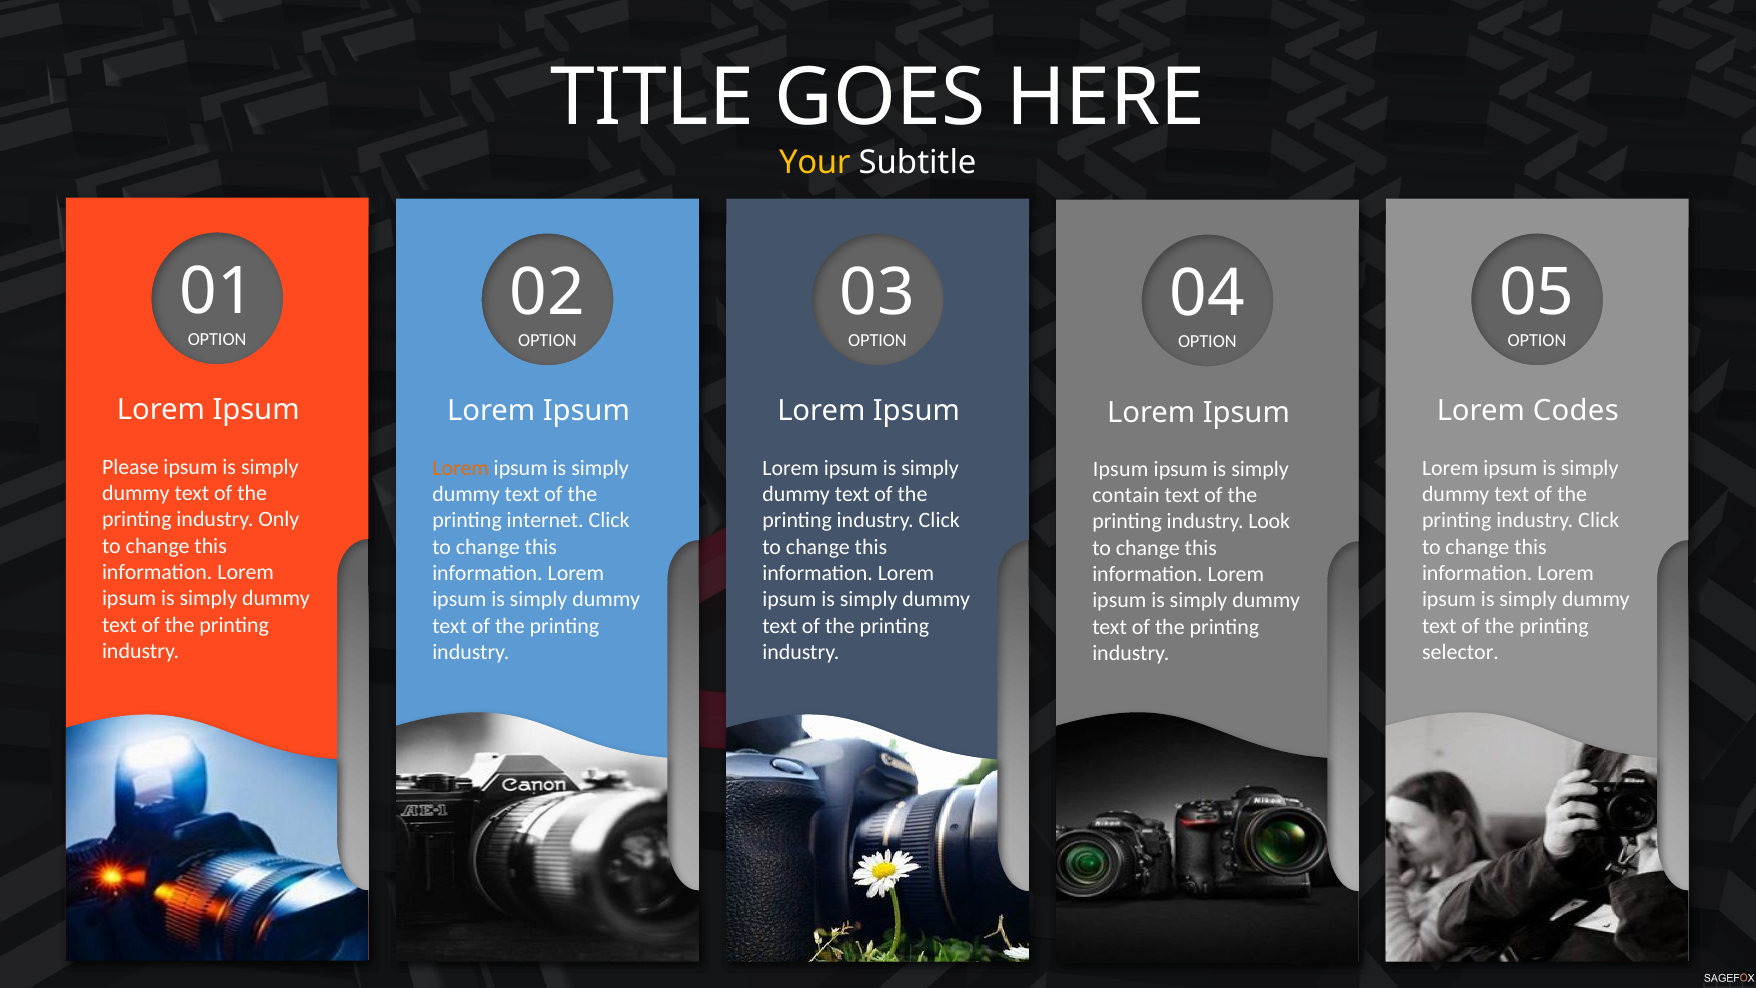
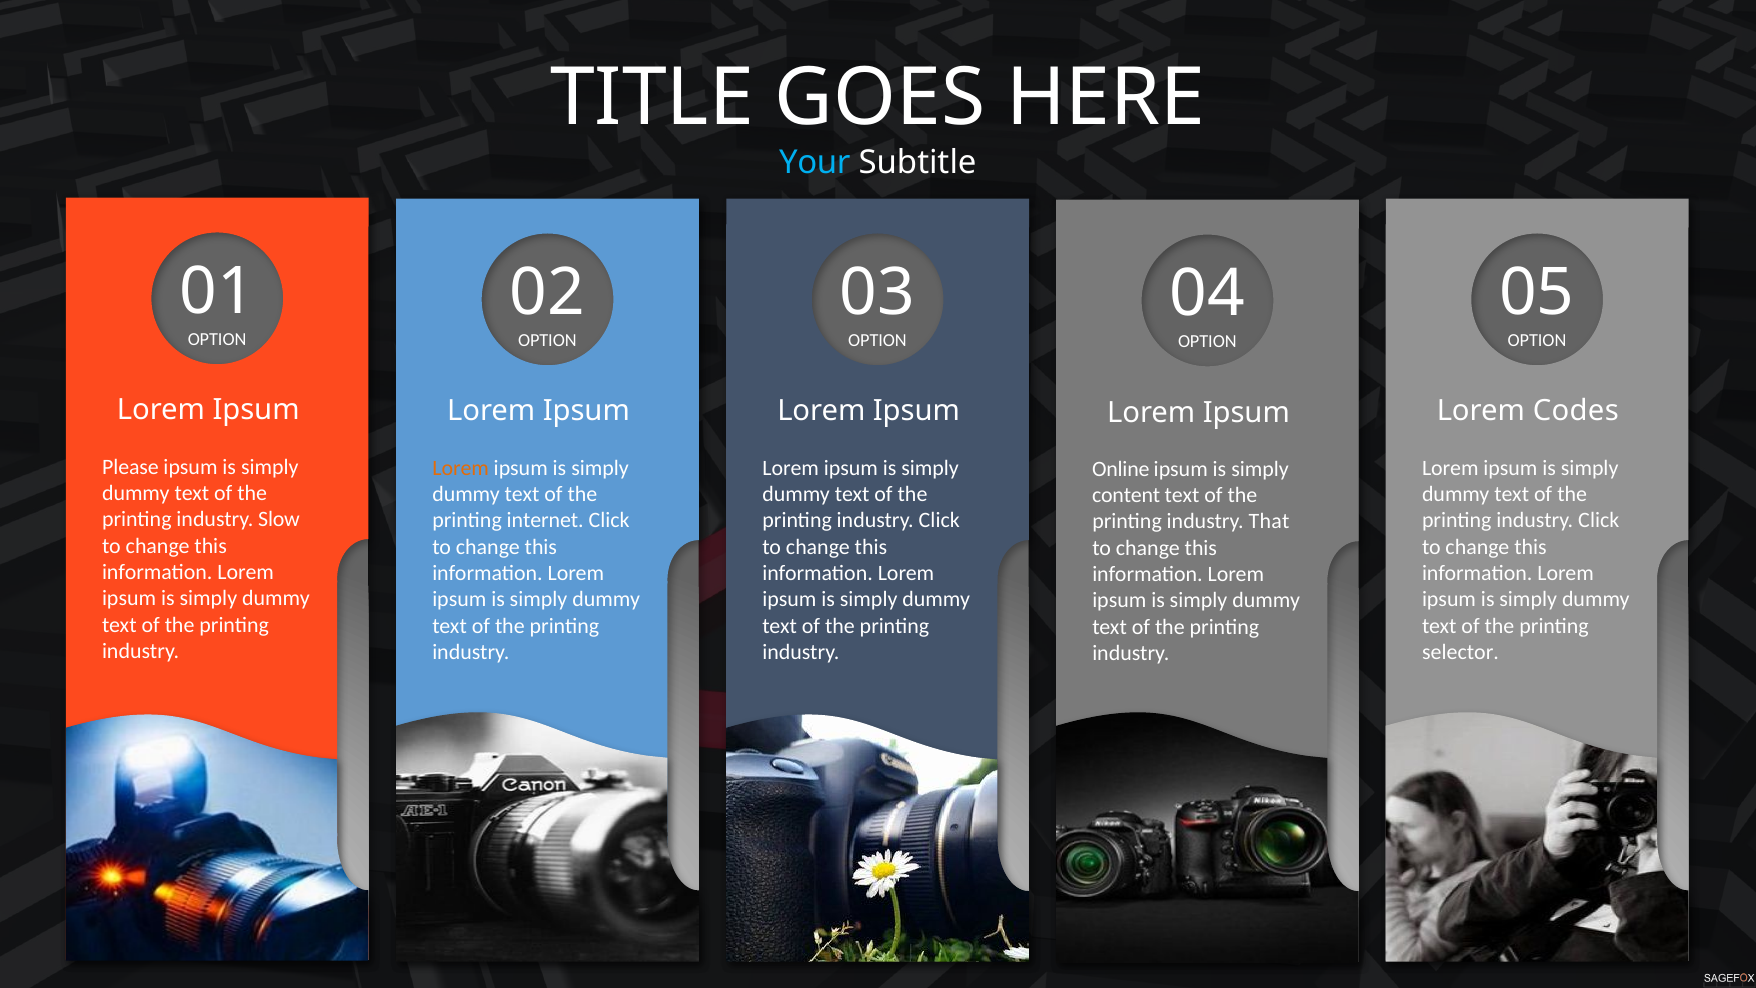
Your colour: yellow -> light blue
Ipsum at (1121, 469): Ipsum -> Online
contain: contain -> content
Only: Only -> Slow
Look: Look -> That
